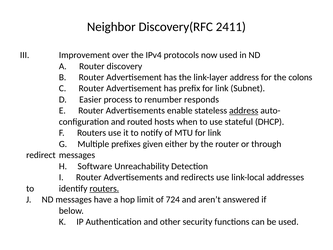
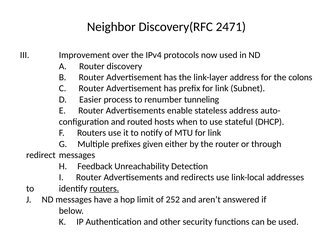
2411: 2411 -> 2471
responds: responds -> tunneling
address at (244, 111) underline: present -> none
Software: Software -> Feedback
724: 724 -> 252
